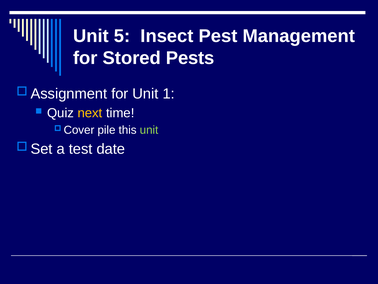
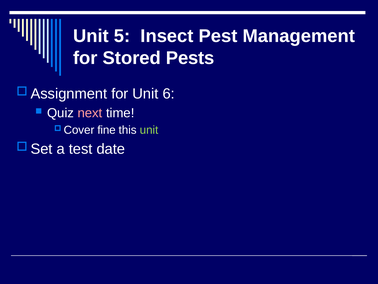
1: 1 -> 6
next colour: yellow -> pink
pile: pile -> fine
